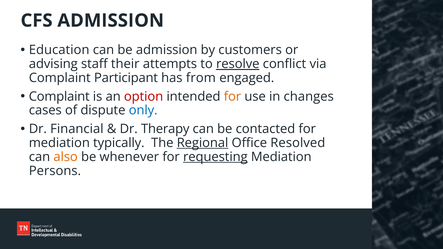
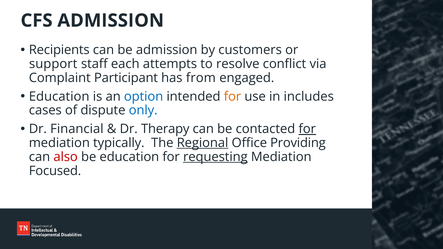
Education: Education -> Recipients
advising: advising -> support
their: their -> each
resolve underline: present -> none
Complaint at (59, 96): Complaint -> Education
option colour: red -> blue
changes: changes -> includes
for at (307, 129) underline: none -> present
Resolved: Resolved -> Providing
also colour: orange -> red
be whenever: whenever -> education
Persons: Persons -> Focused
